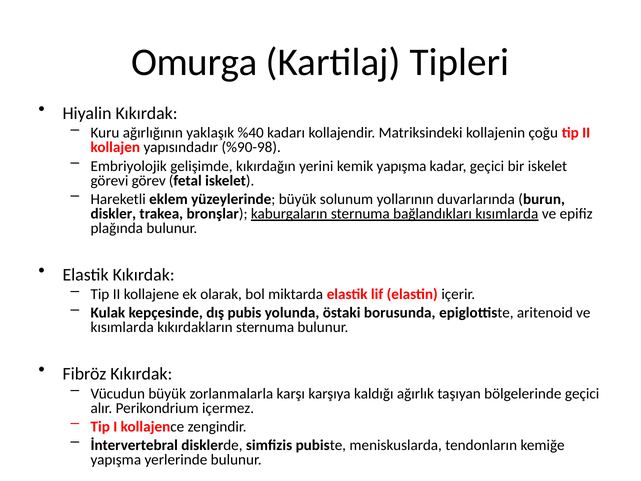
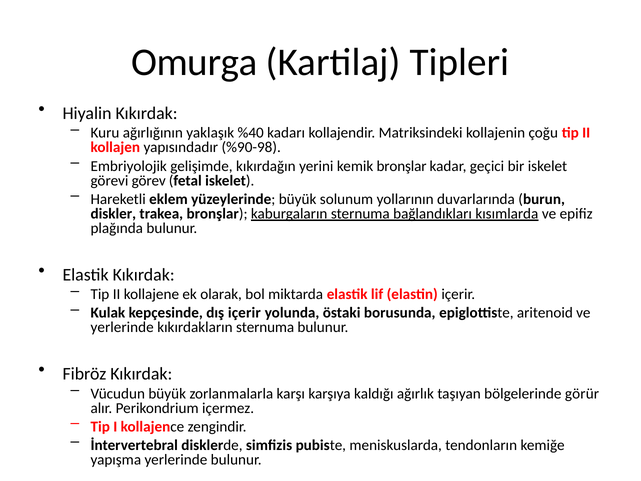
kemik yapışma: yapışma -> bronşlar
dış pubis: pubis -> içerir
kısımlarda at (122, 327): kısımlarda -> yerlerinde
bölgelerinde geçici: geçici -> görür
